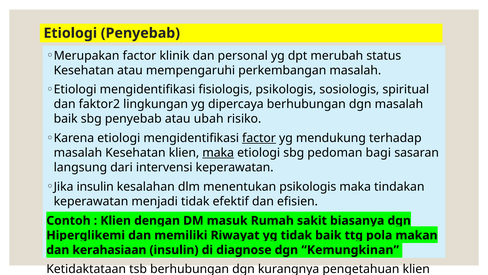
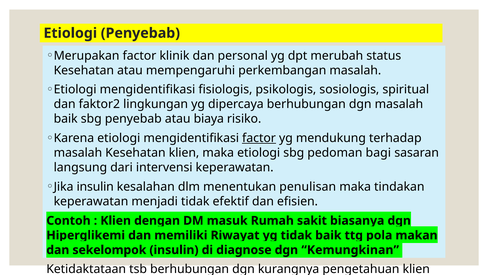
ubah: ubah -> biaya
maka at (218, 153) underline: present -> none
menentukan psikologis: psikologis -> penulisan
kerahasiaan: kerahasiaan -> sekelompok
